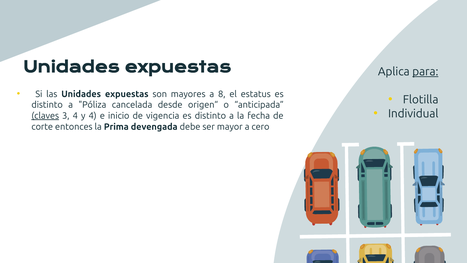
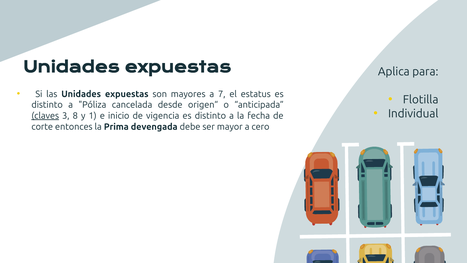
para underline: present -> none
8: 8 -> 7
3 4: 4 -> 8
y 4: 4 -> 1
